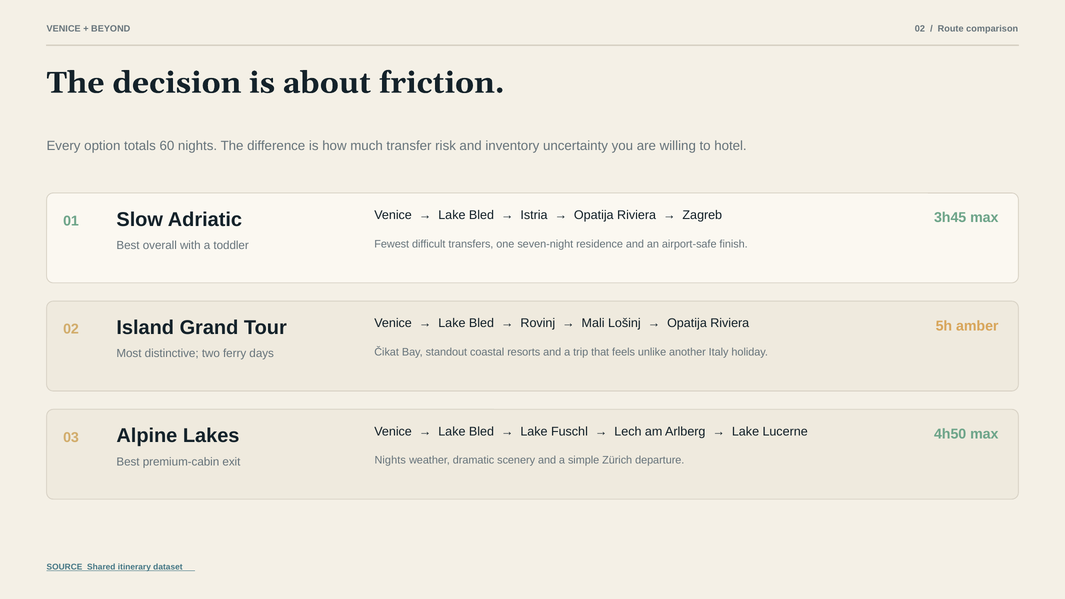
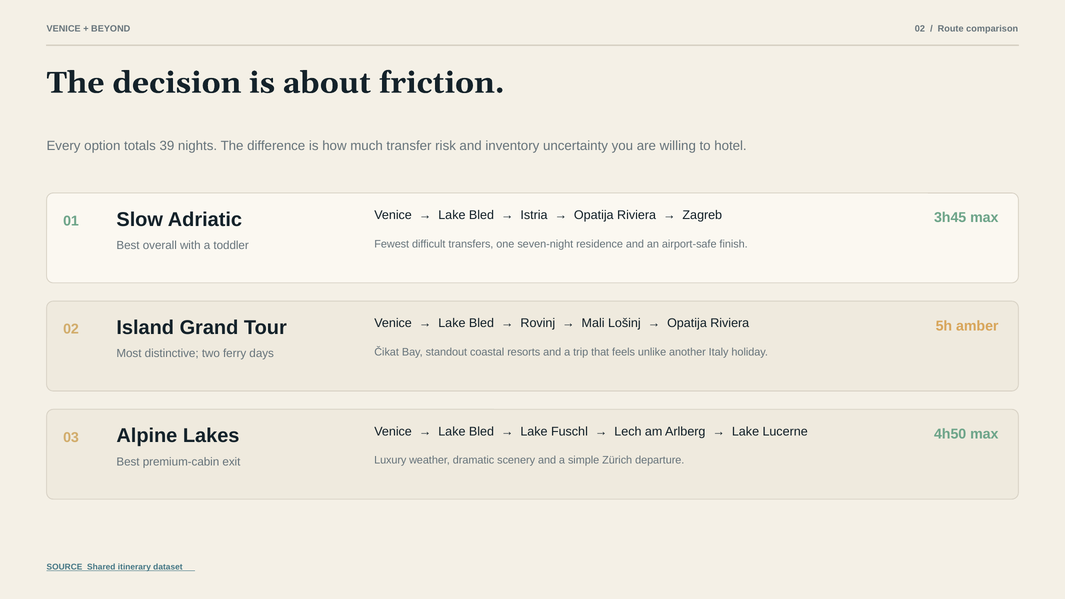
60: 60 -> 39
Nights at (390, 460): Nights -> Luxury
